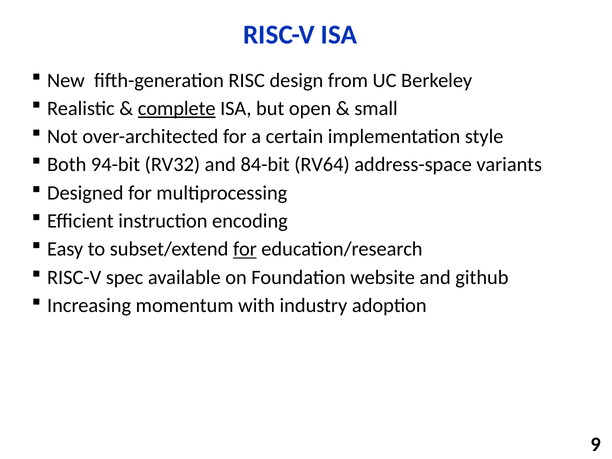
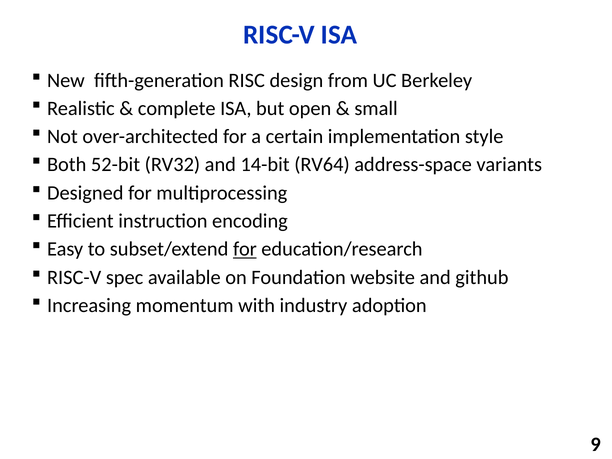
complete underline: present -> none
94-bit: 94-bit -> 52-bit
84-bit: 84-bit -> 14-bit
